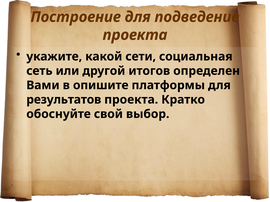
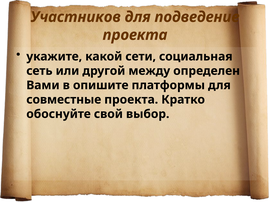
Построение: Построение -> Участников
итогов: итогов -> между
результатов: результатов -> совместные
